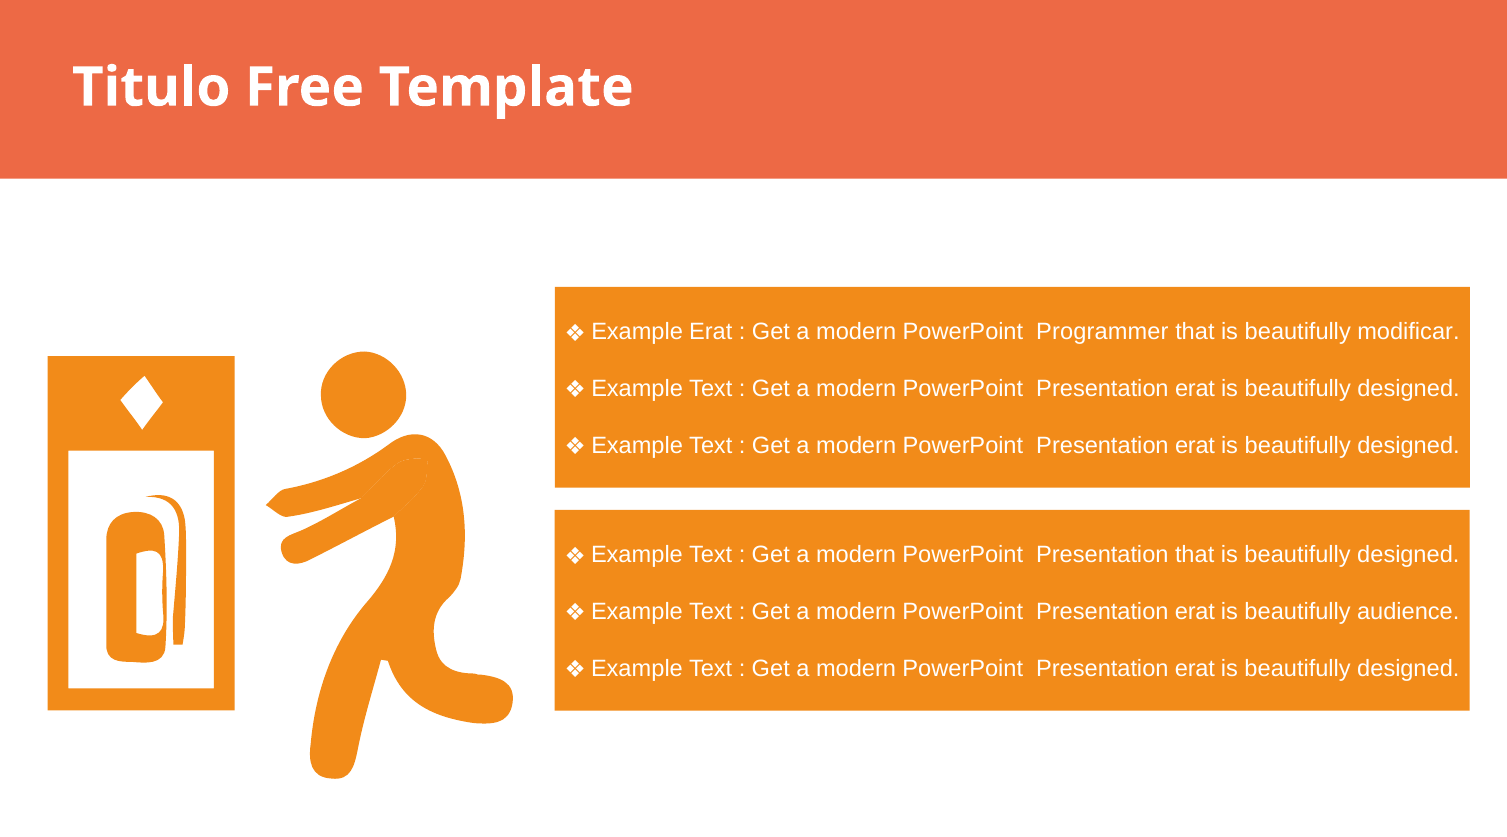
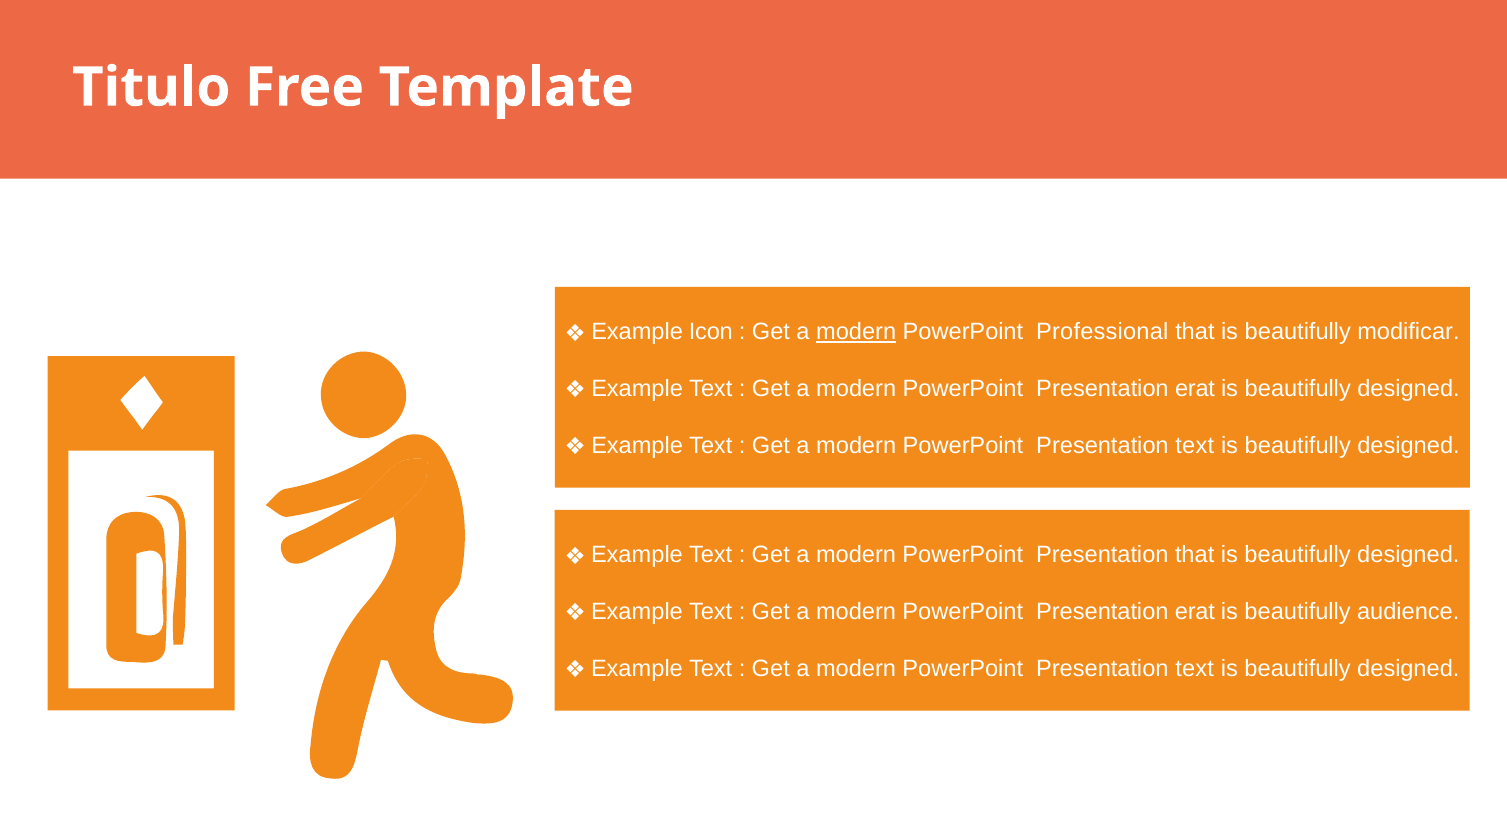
Erat at (711, 332): Erat -> Icon
modern at (856, 332) underline: none -> present
Programmer: Programmer -> Professional
erat at (1195, 445): erat -> text
erat at (1195, 669): erat -> text
